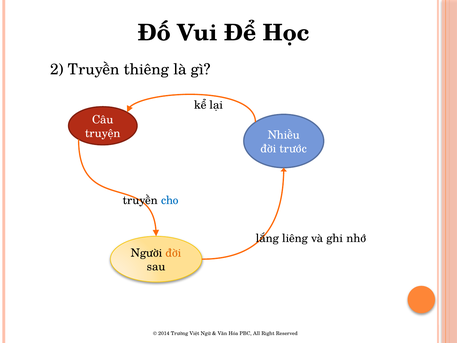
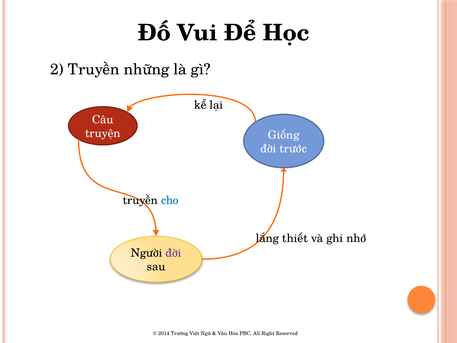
thiêng: thiêng -> những
Nhiều: Nhiều -> Giống
liêng: liêng -> thiết
đời at (174, 253) colour: orange -> purple
